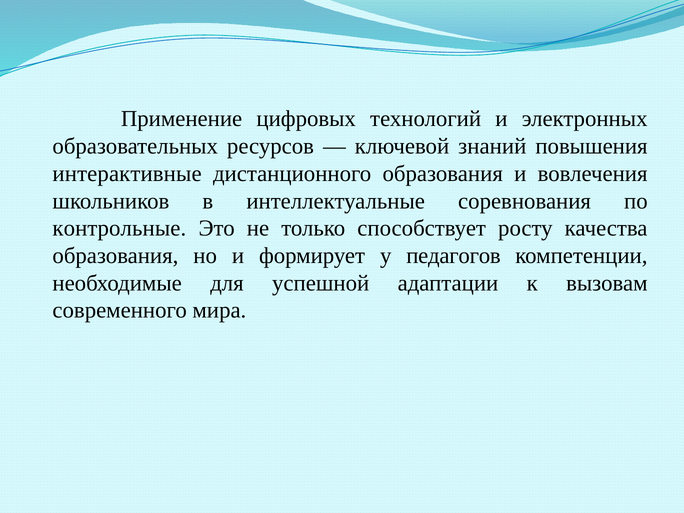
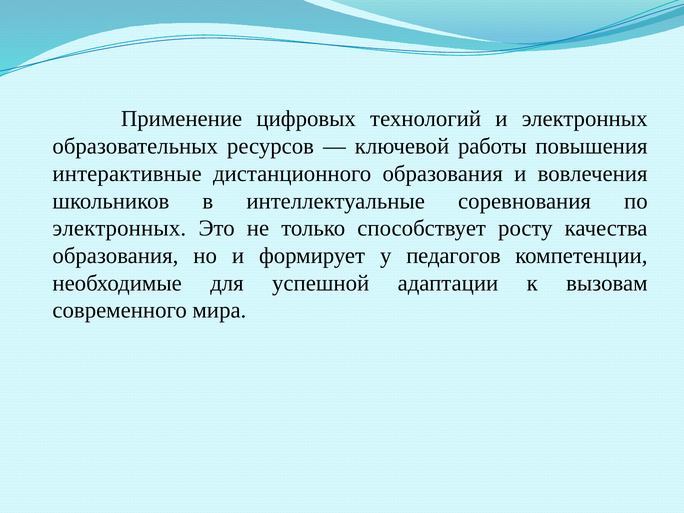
знаний: знаний -> работы
контрольные at (119, 228): контрольные -> электронных
